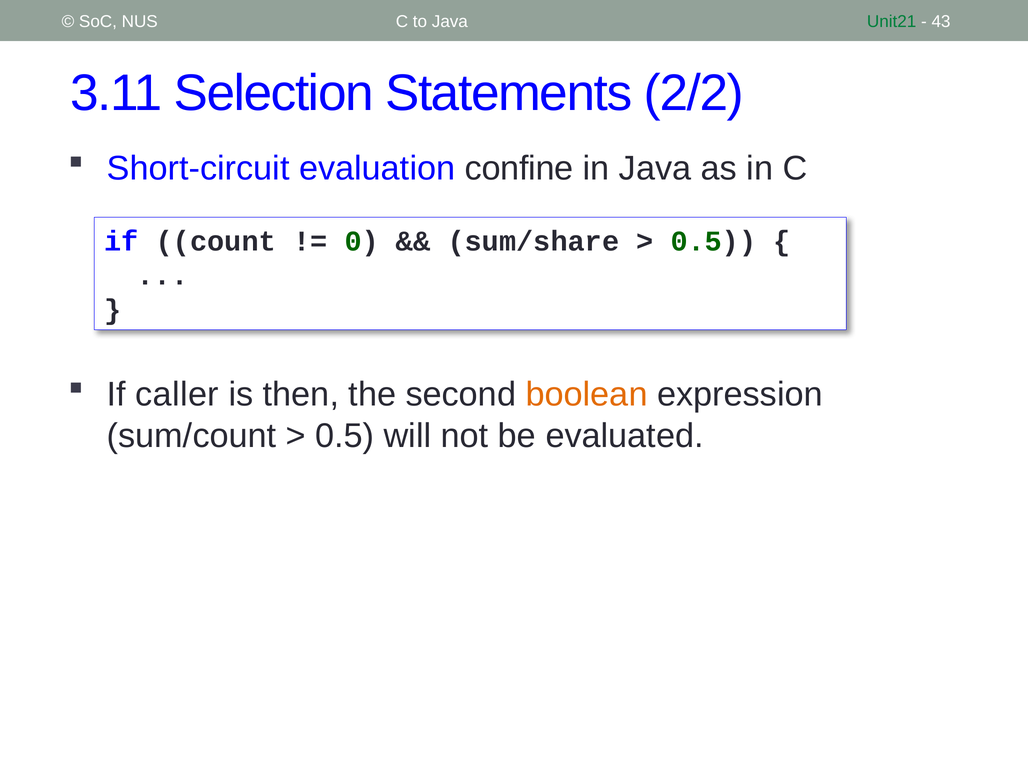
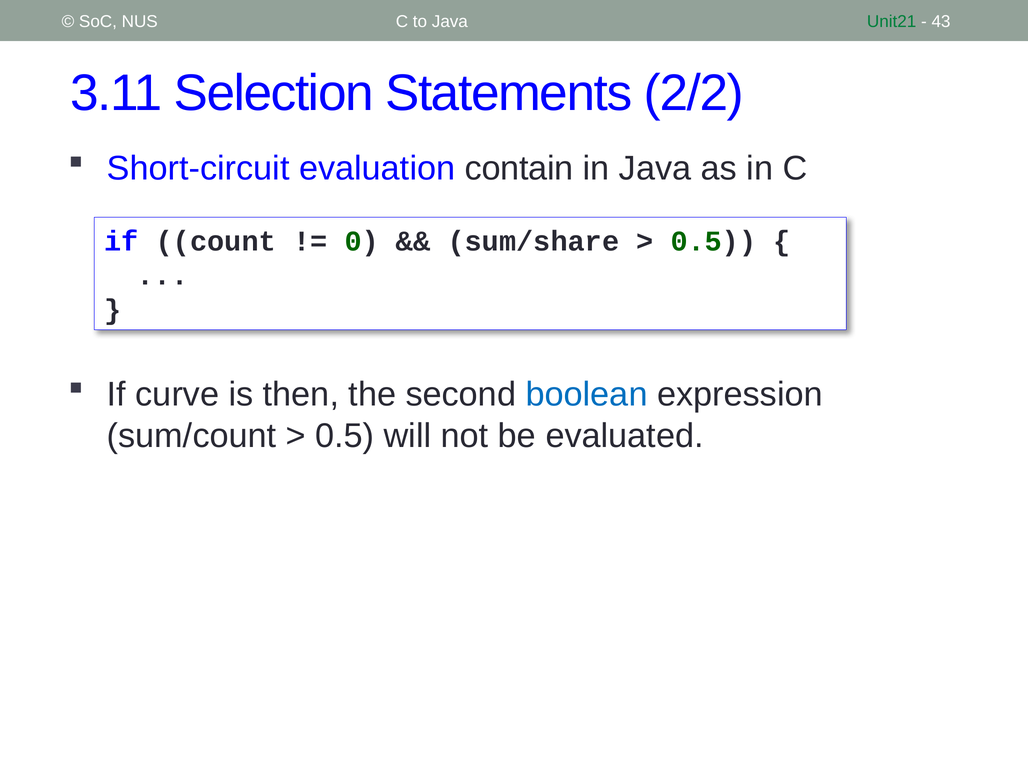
confine: confine -> contain
caller: caller -> curve
boolean colour: orange -> blue
